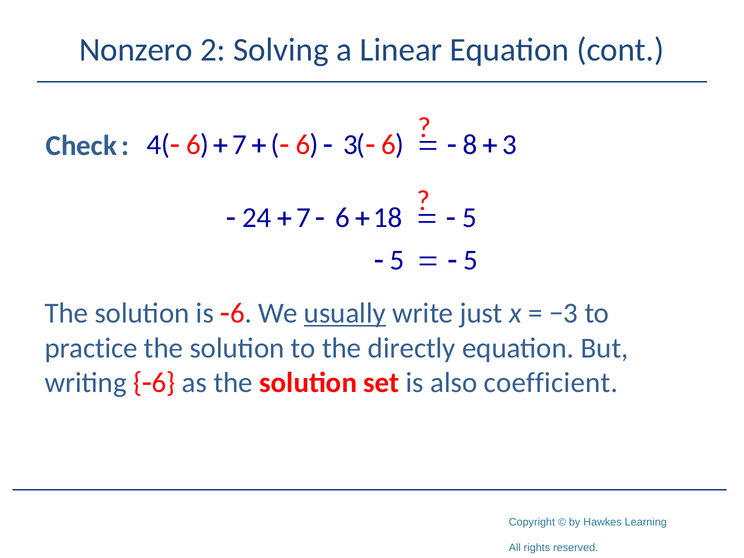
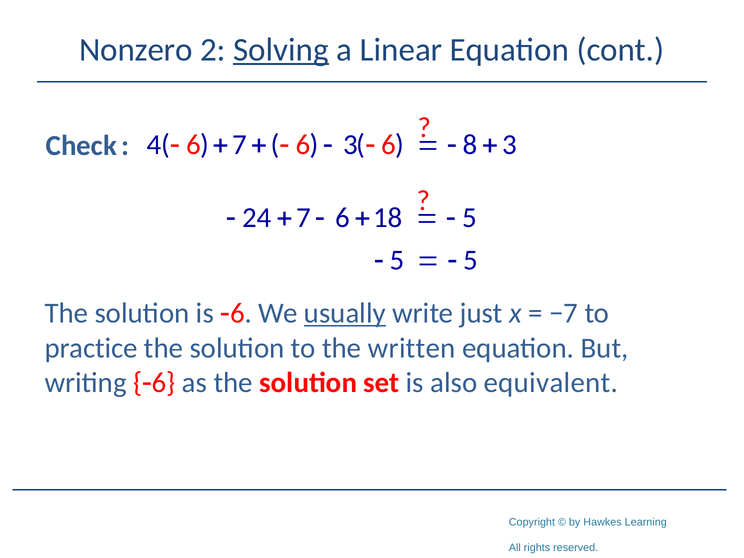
Solving underline: none -> present
−3: −3 -> −7
directly: directly -> written
coefficient: coefficient -> equivalent
